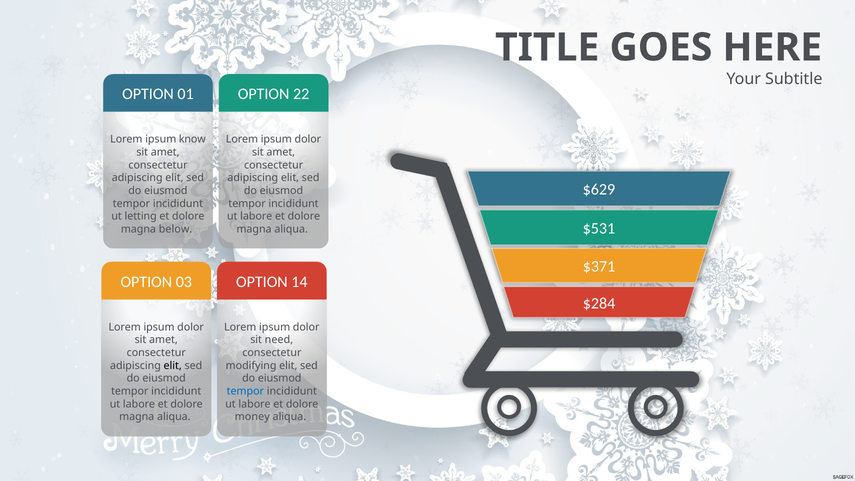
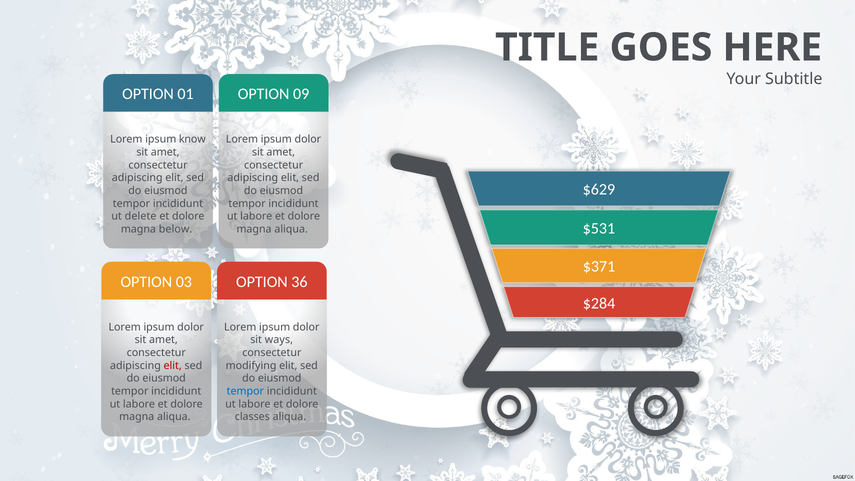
22: 22 -> 09
letting: letting -> delete
14: 14 -> 36
need: need -> ways
elit at (173, 365) colour: black -> red
money: money -> classes
